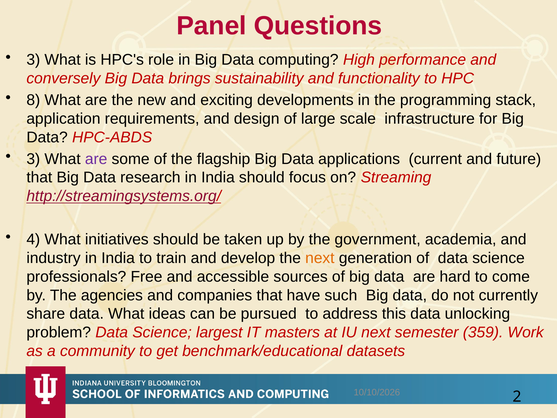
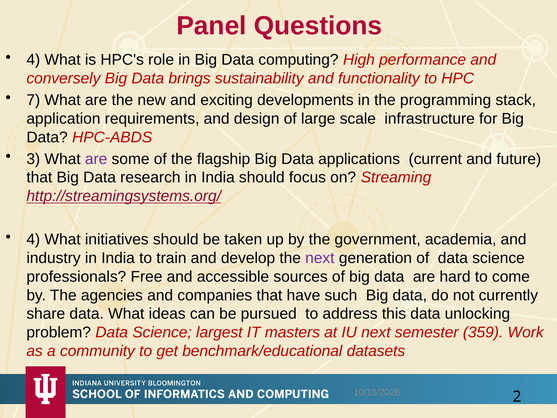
3 at (33, 60): 3 -> 4
8: 8 -> 7
next at (320, 258) colour: orange -> purple
